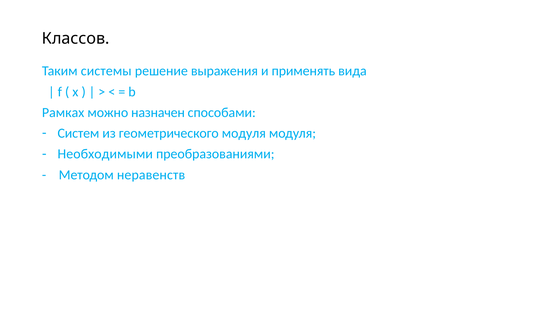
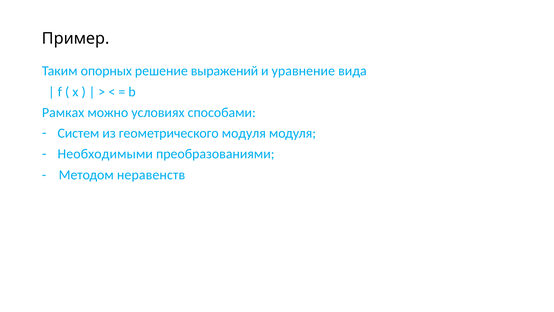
Классов: Классов -> Пример
системы: системы -> опорных
выражения: выражения -> выражений
применять: применять -> уравнение
назначен: назначен -> условиях
